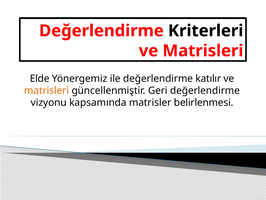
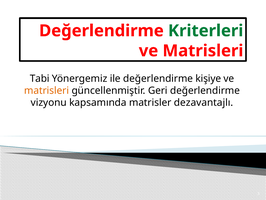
Kriterleri colour: black -> green
Elde: Elde -> Tabi
katılır: katılır -> kişiye
belirlenmesi: belirlenmesi -> dezavantajlı
